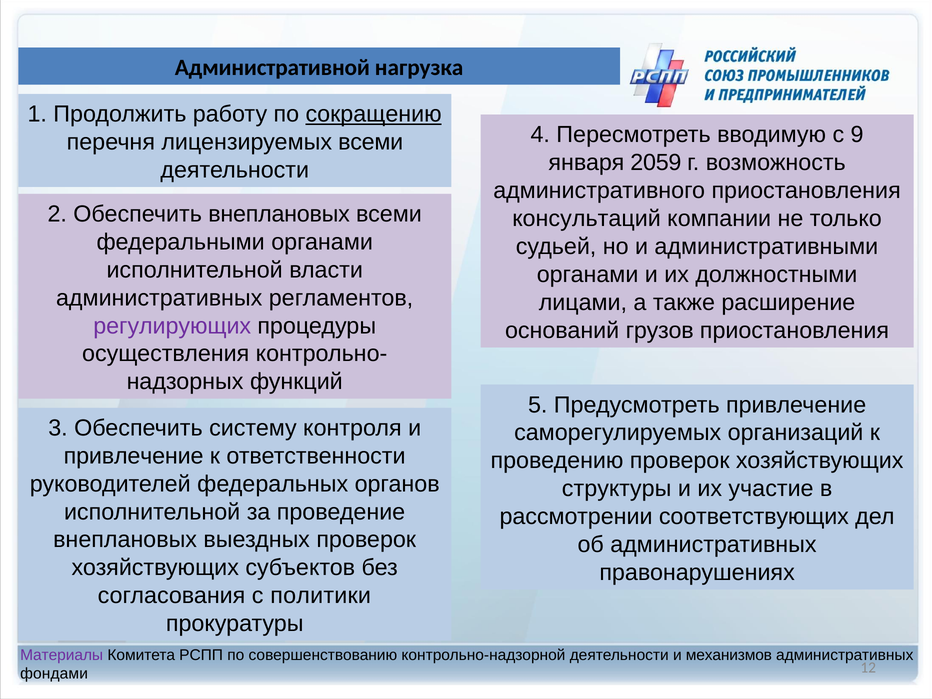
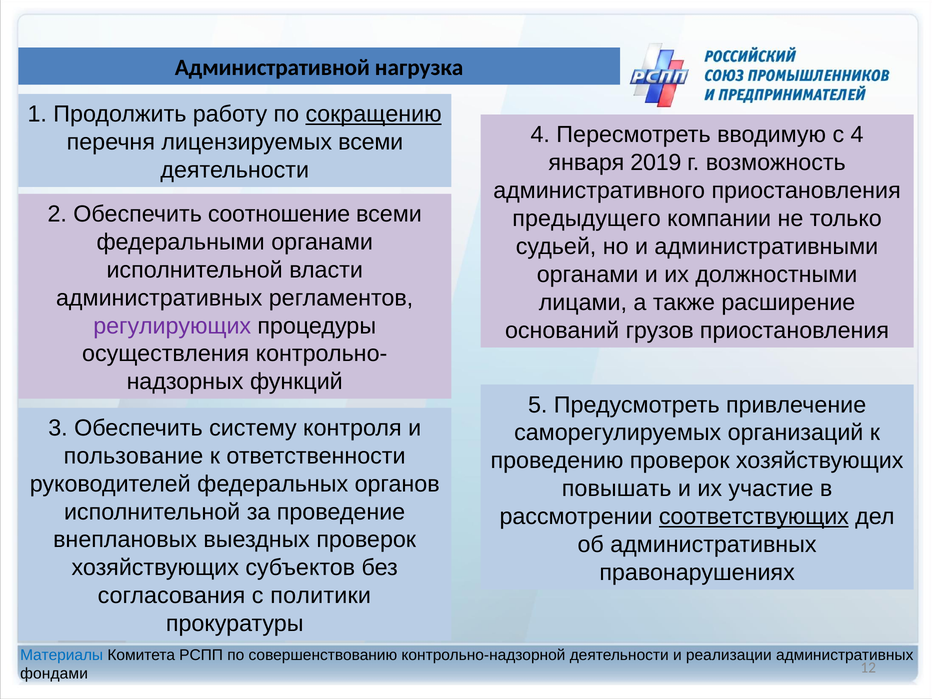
с 9: 9 -> 4
2059: 2059 -> 2019
Обеспечить внеплановых: внеплановых -> соотношение
консультаций: консультаций -> предыдущего
привлечение at (134, 456): привлечение -> пользование
структуры: структуры -> повышать
соответствующих underline: none -> present
Материалы colour: purple -> blue
механизмов: механизмов -> реализации
